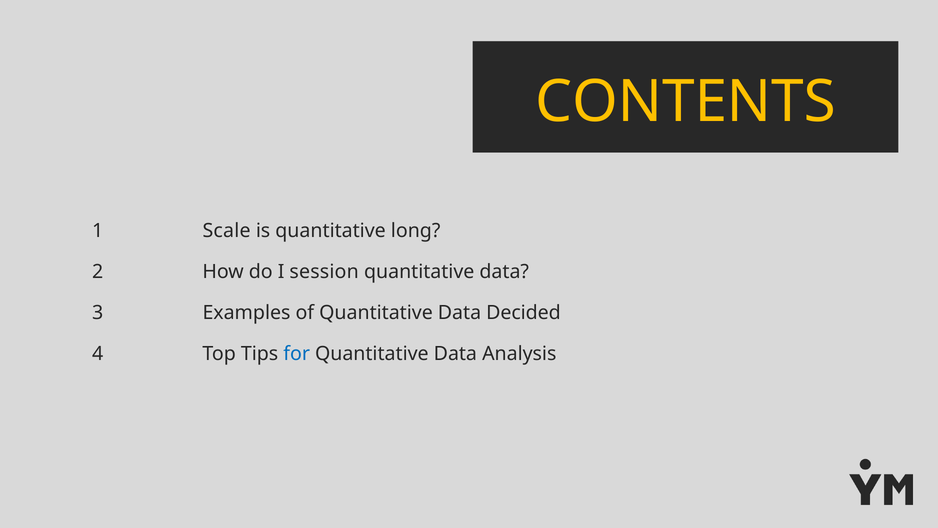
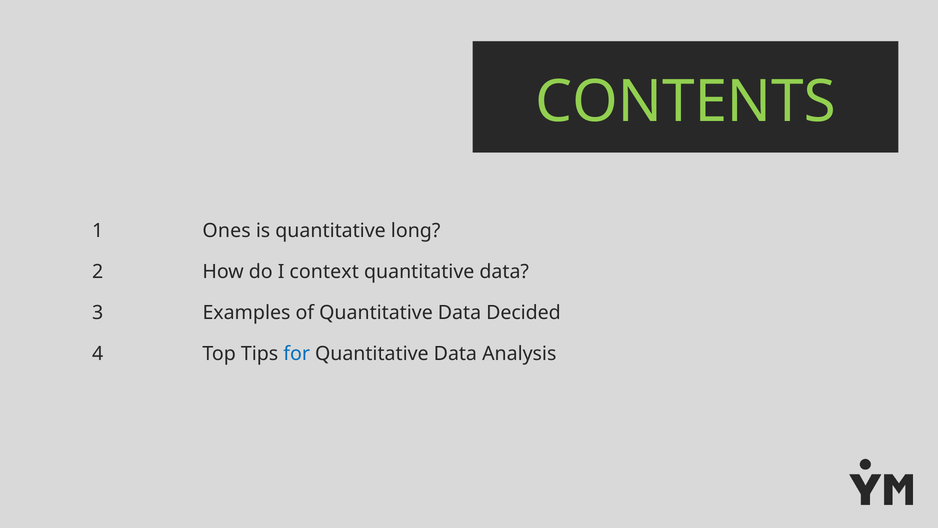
CONTENTS colour: yellow -> light green
Scale: Scale -> Ones
session: session -> context
